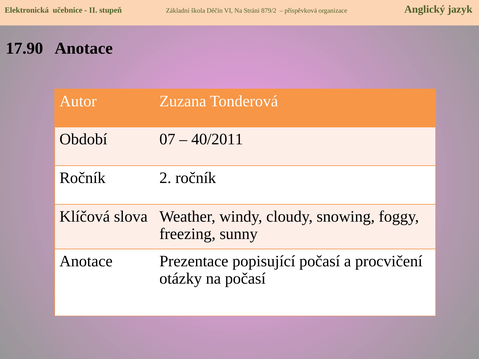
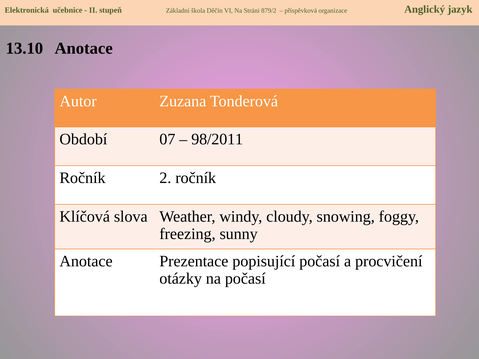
17.90: 17.90 -> 13.10
40/2011: 40/2011 -> 98/2011
